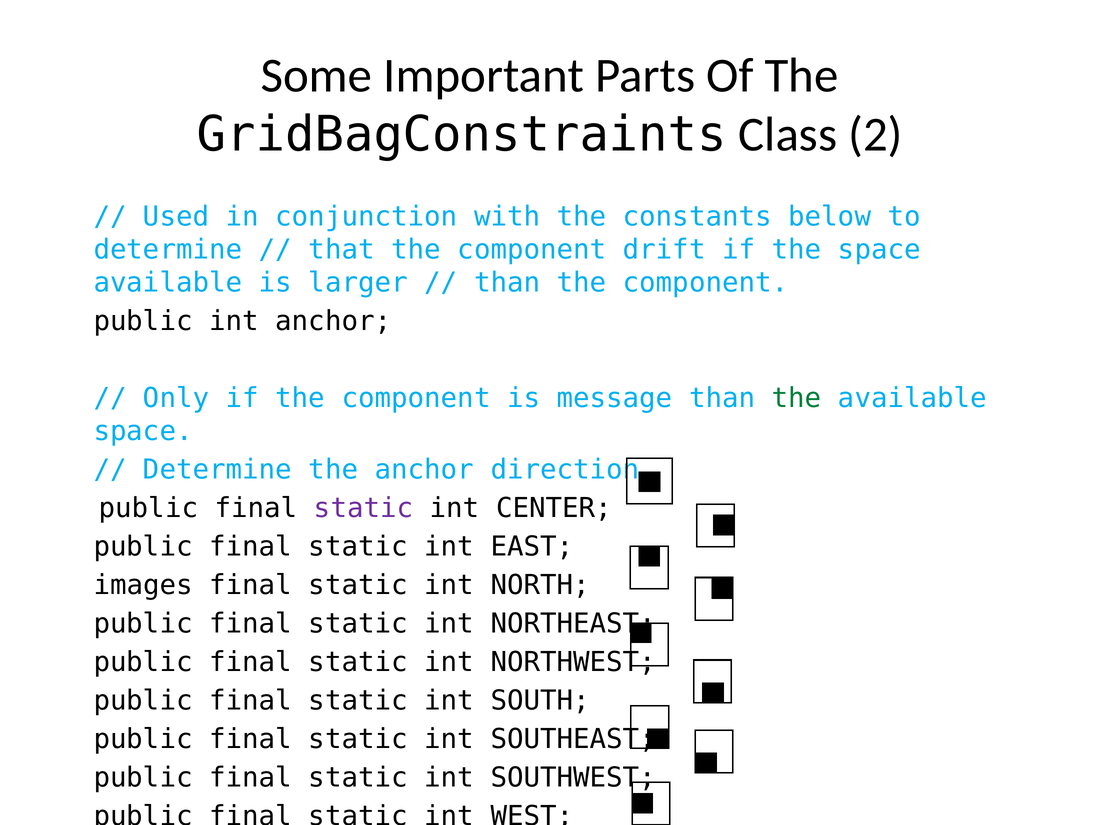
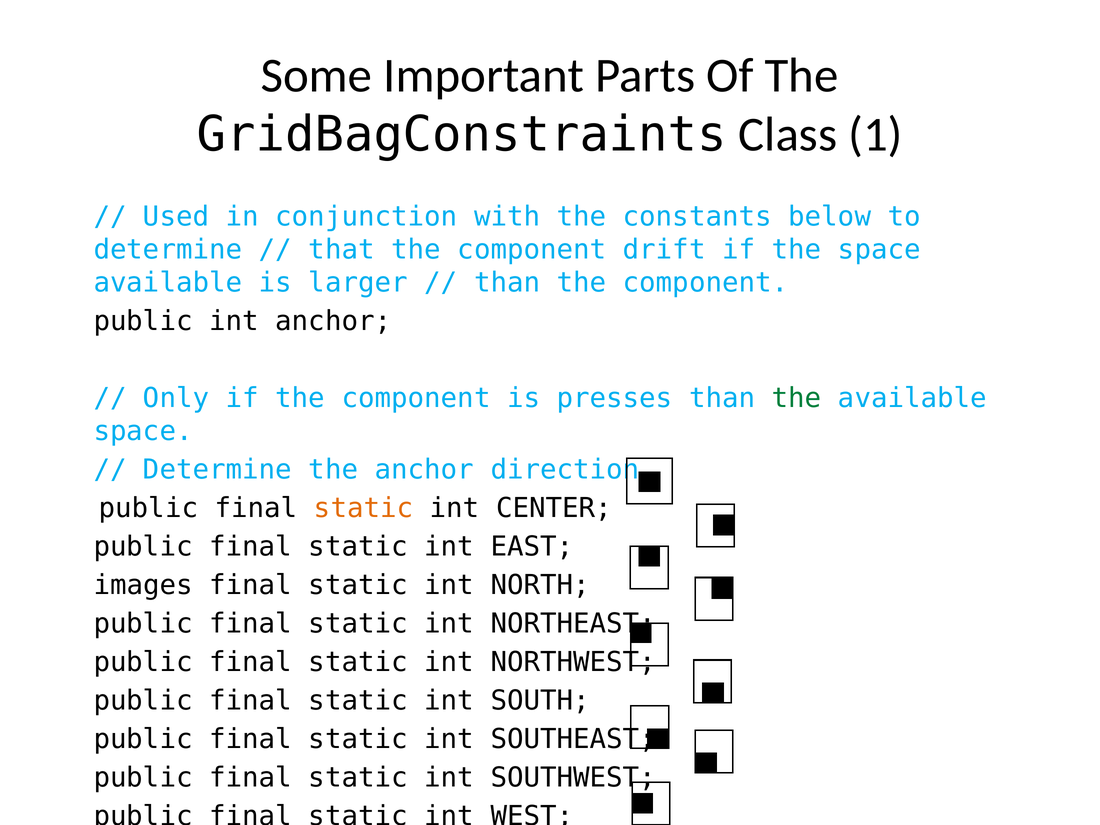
2: 2 -> 1
message: message -> presses
static at (364, 508) colour: purple -> orange
